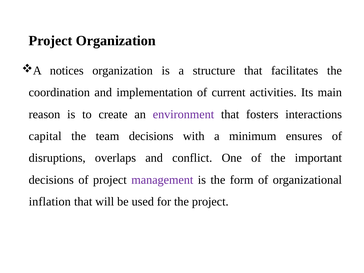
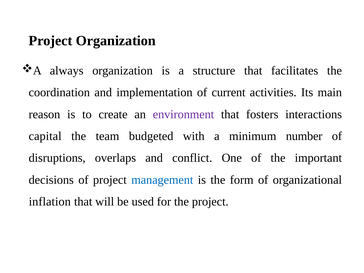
notices: notices -> always
team decisions: decisions -> budgeted
ensures: ensures -> number
management colour: purple -> blue
